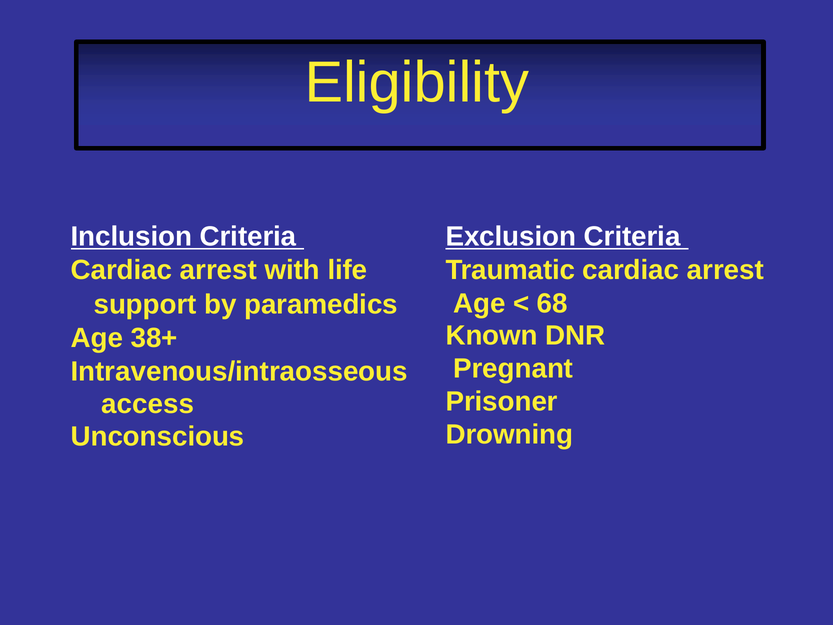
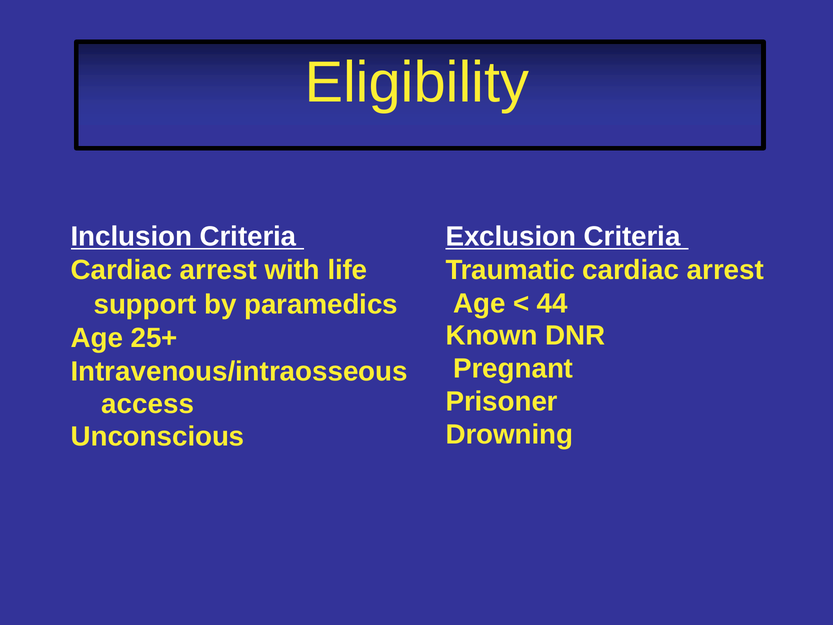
68: 68 -> 44
38+: 38+ -> 25+
